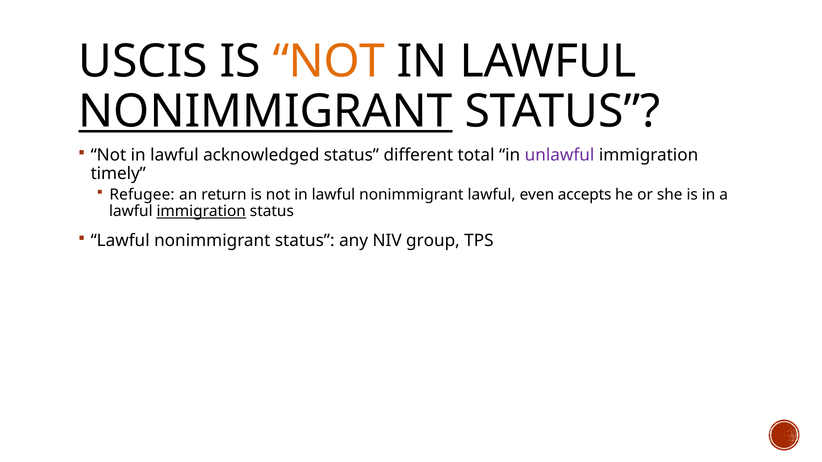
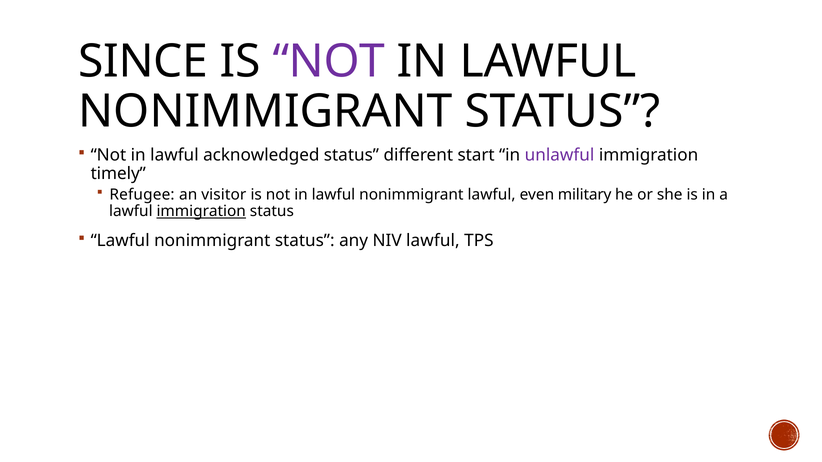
USCIS: USCIS -> SINCE
NOT at (329, 62) colour: orange -> purple
NONIMMIGRANT at (265, 112) underline: present -> none
total: total -> start
return: return -> visitor
accepts: accepts -> military
NIV group: group -> lawful
